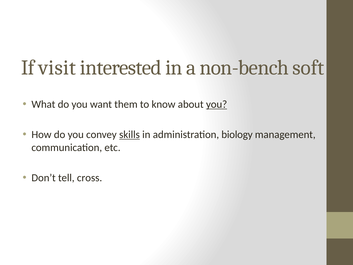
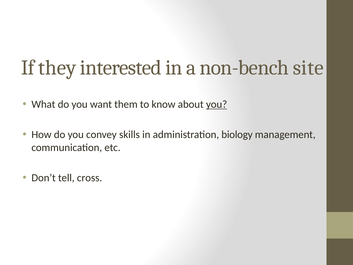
visit: visit -> they
soft: soft -> site
skills underline: present -> none
